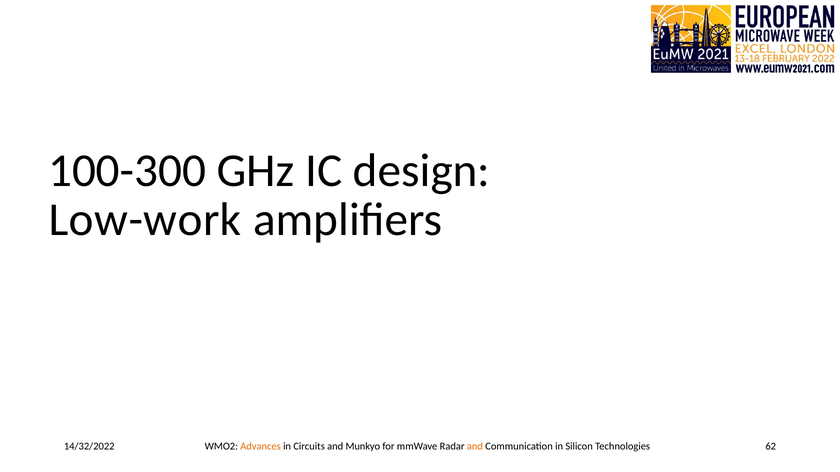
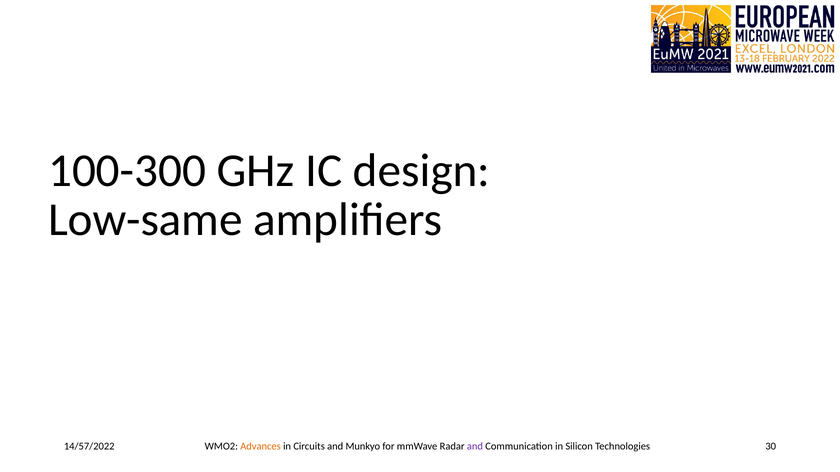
Low-work: Low-work -> Low-same
14/32/2022: 14/32/2022 -> 14/57/2022
and at (475, 447) colour: orange -> purple
62: 62 -> 30
